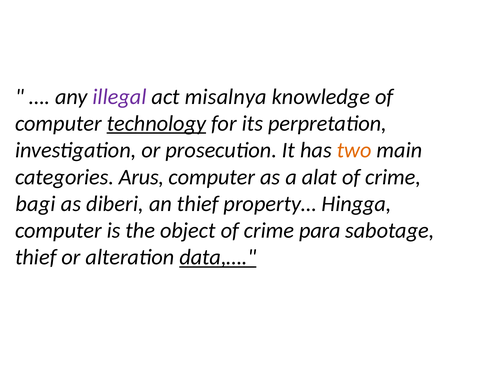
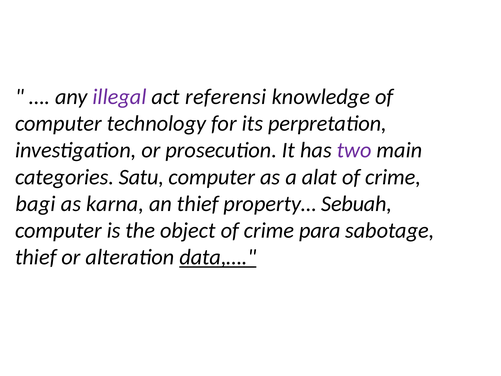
misalnya: misalnya -> referensi
technology underline: present -> none
two colour: orange -> purple
Arus: Arus -> Satu
diberi: diberi -> karna
Hingga: Hingga -> Sebuah
